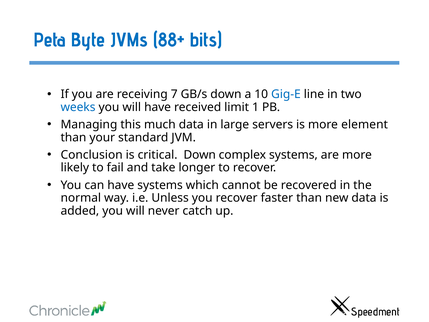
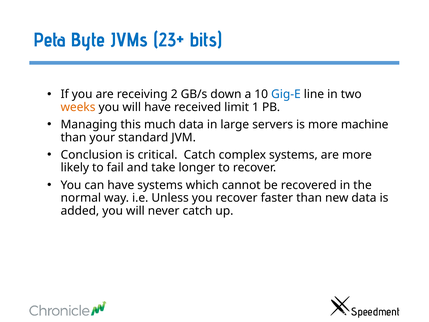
88+: 88+ -> 23+
7: 7 -> 2
weeks colour: blue -> orange
element: element -> machine
critical Down: Down -> Catch
